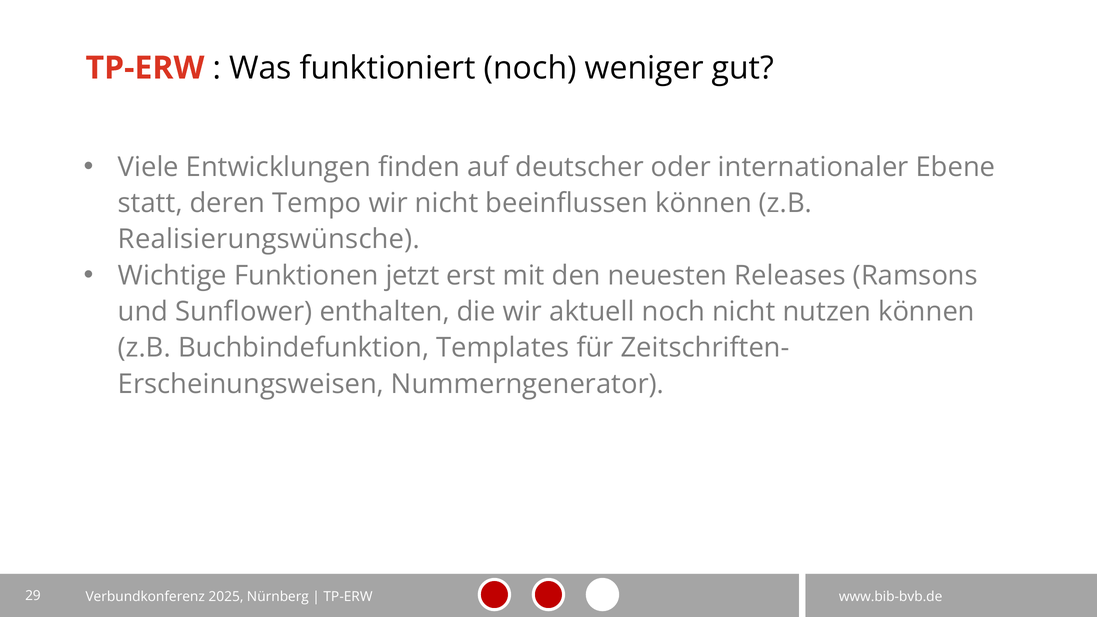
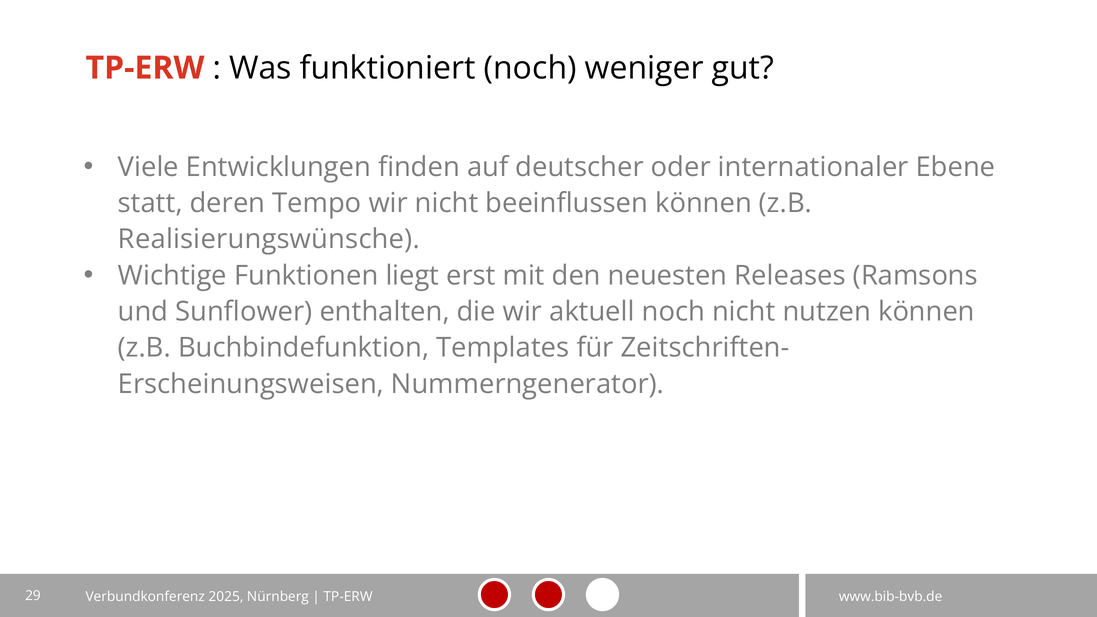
jetzt: jetzt -> liegt
